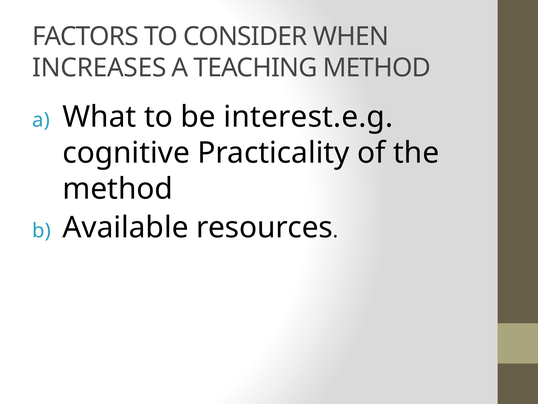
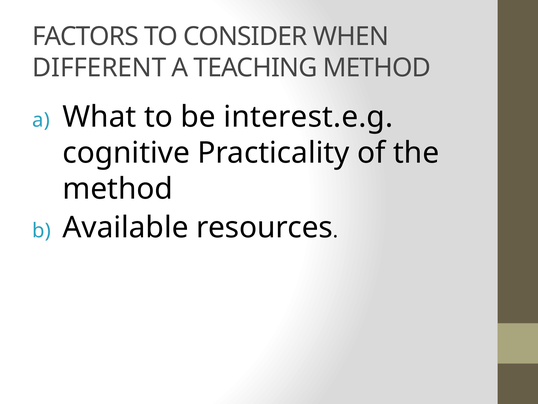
INCREASES: INCREASES -> DIFFERENT
